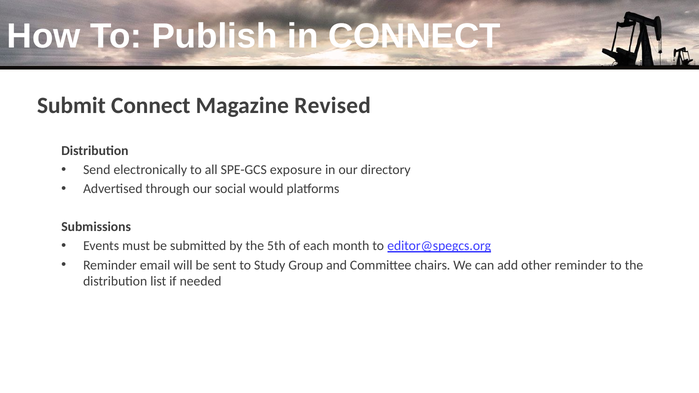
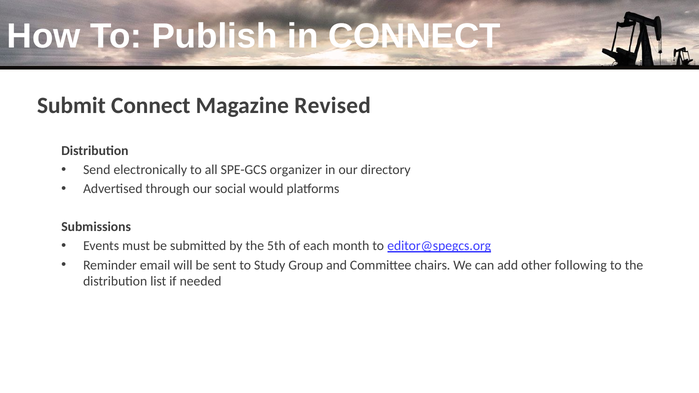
exposure: exposure -> organizer
other reminder: reminder -> following
